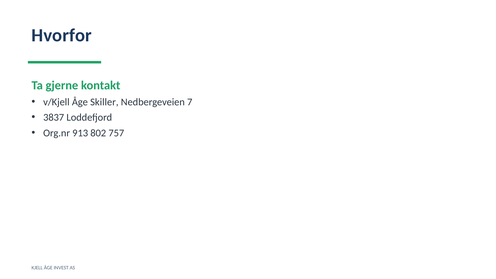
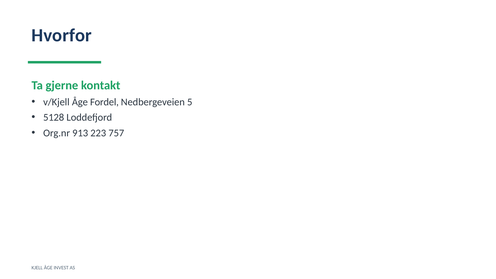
Skiller: Skiller -> Fordel
7: 7 -> 5
3837: 3837 -> 5128
802: 802 -> 223
